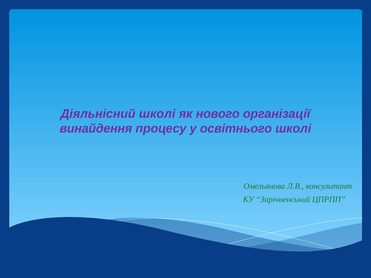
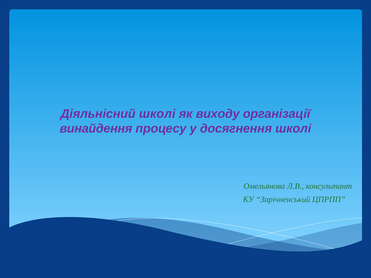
нового: нового -> виходу
освітнього: освітнього -> досягнення
